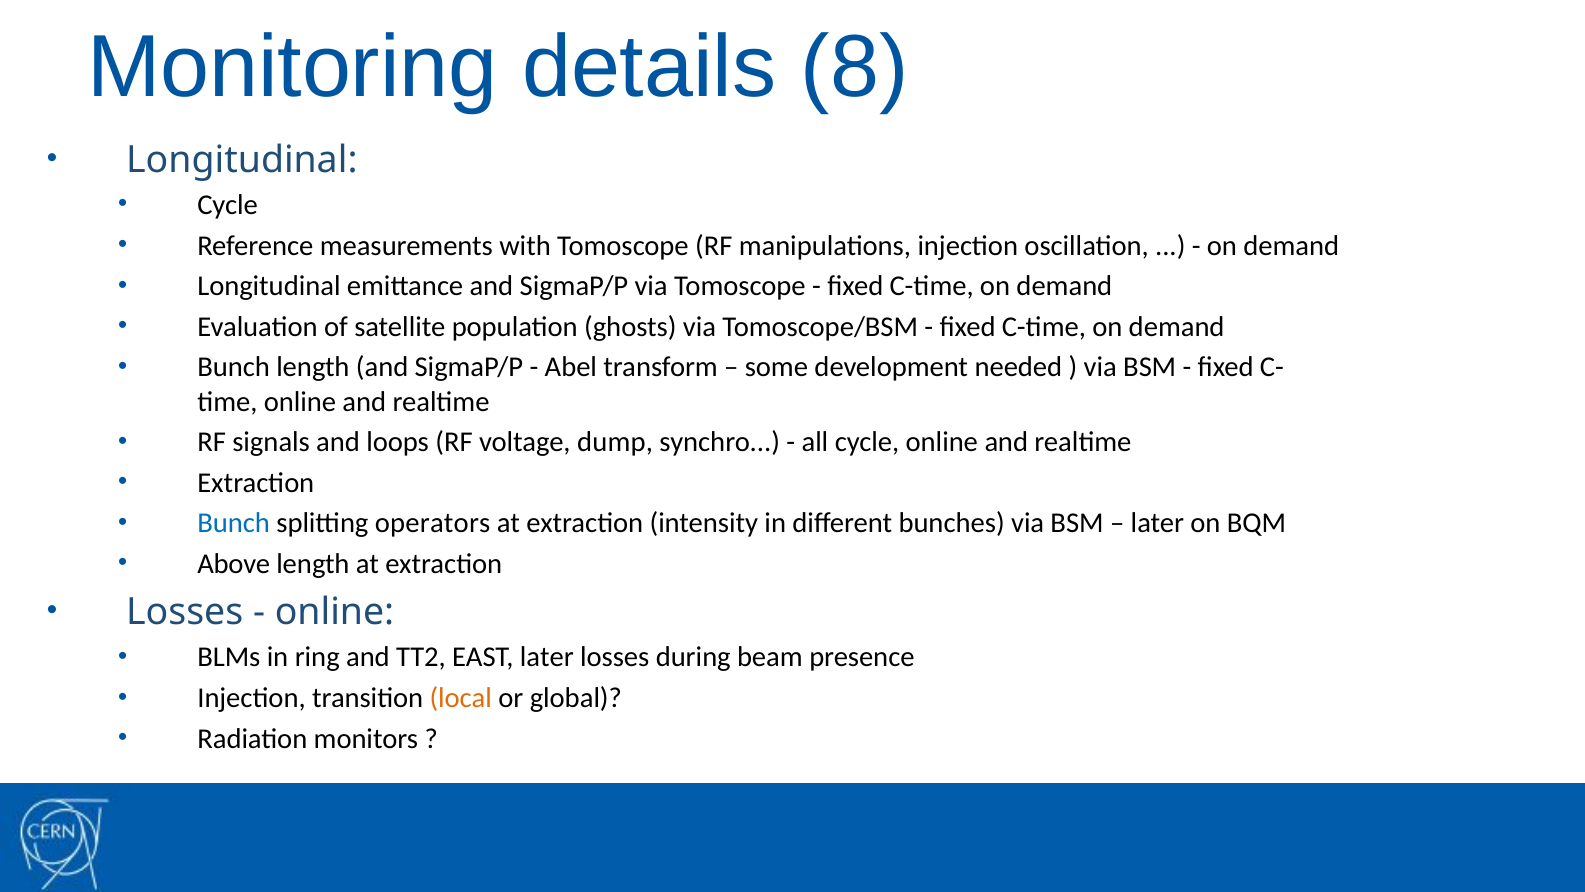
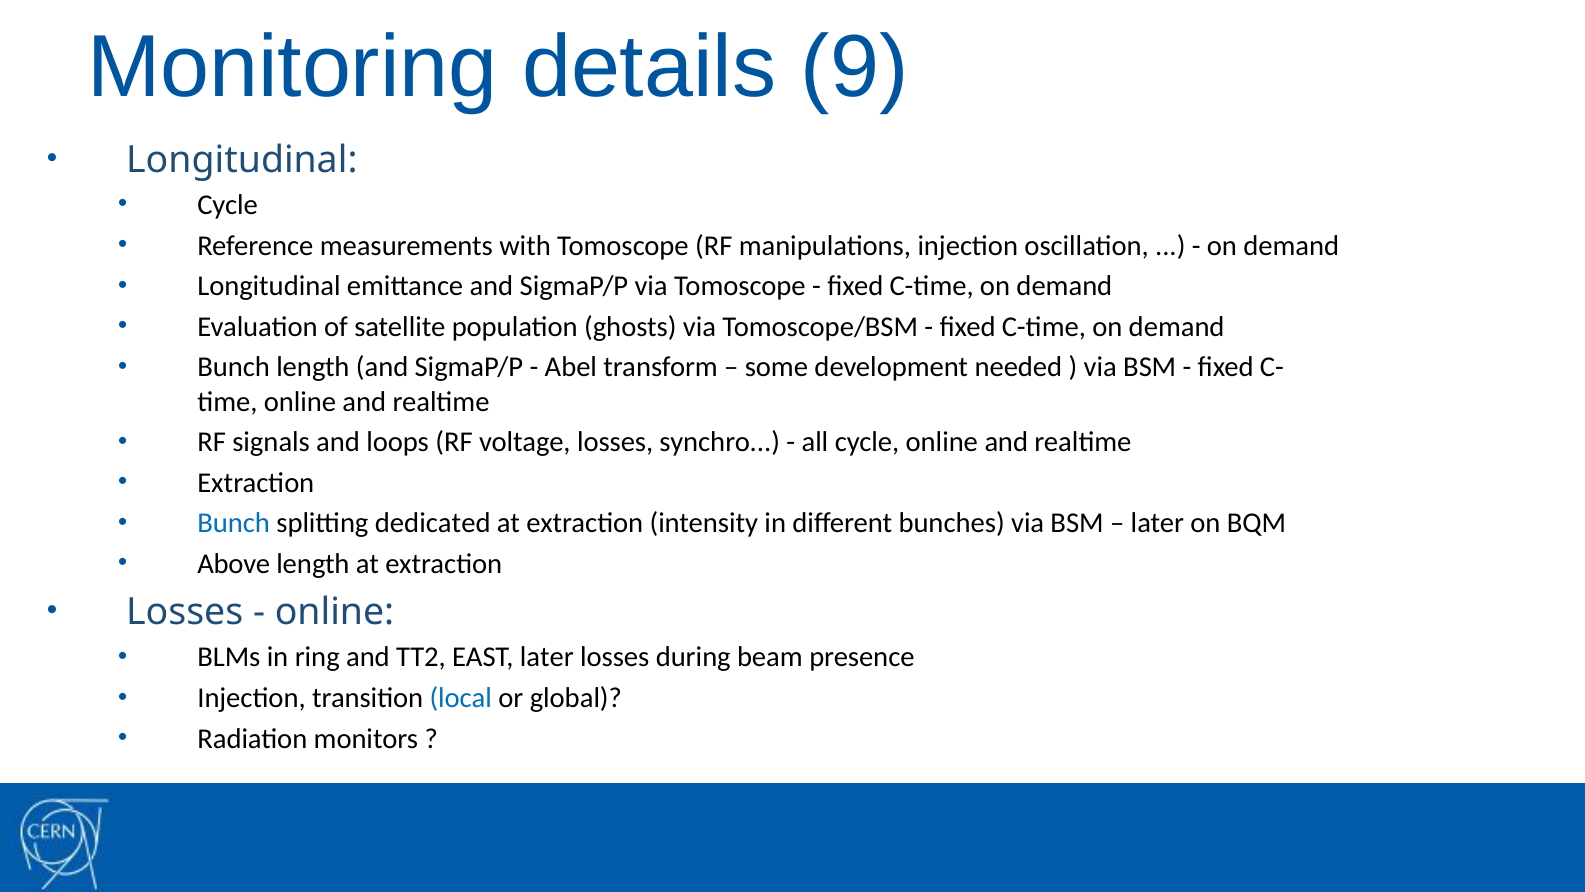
8: 8 -> 9
voltage dump: dump -> losses
operators: operators -> dedicated
local colour: orange -> blue
